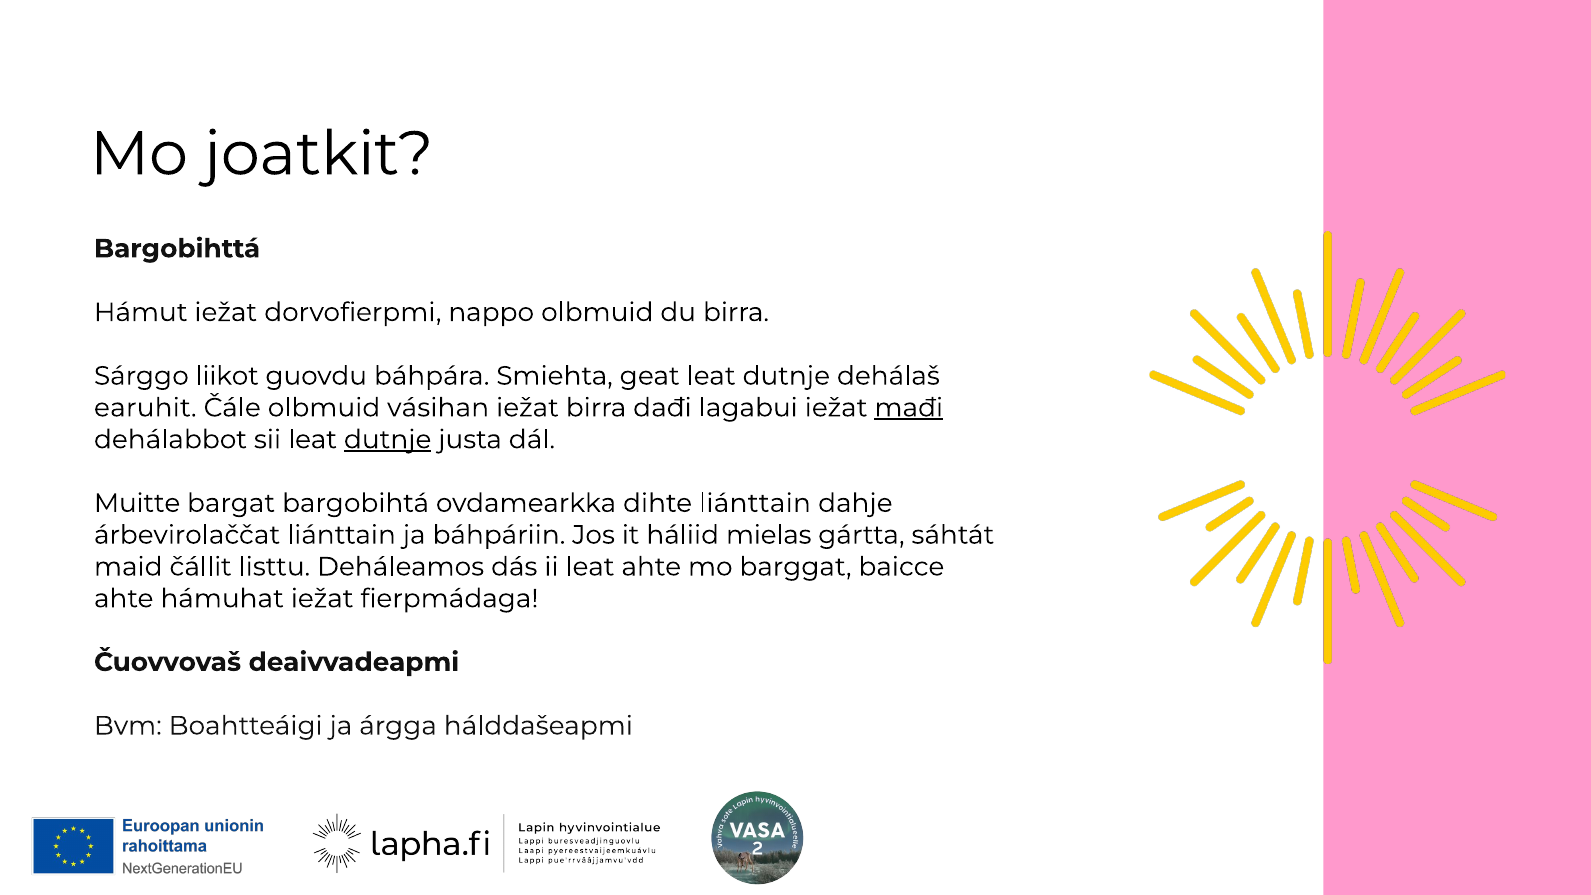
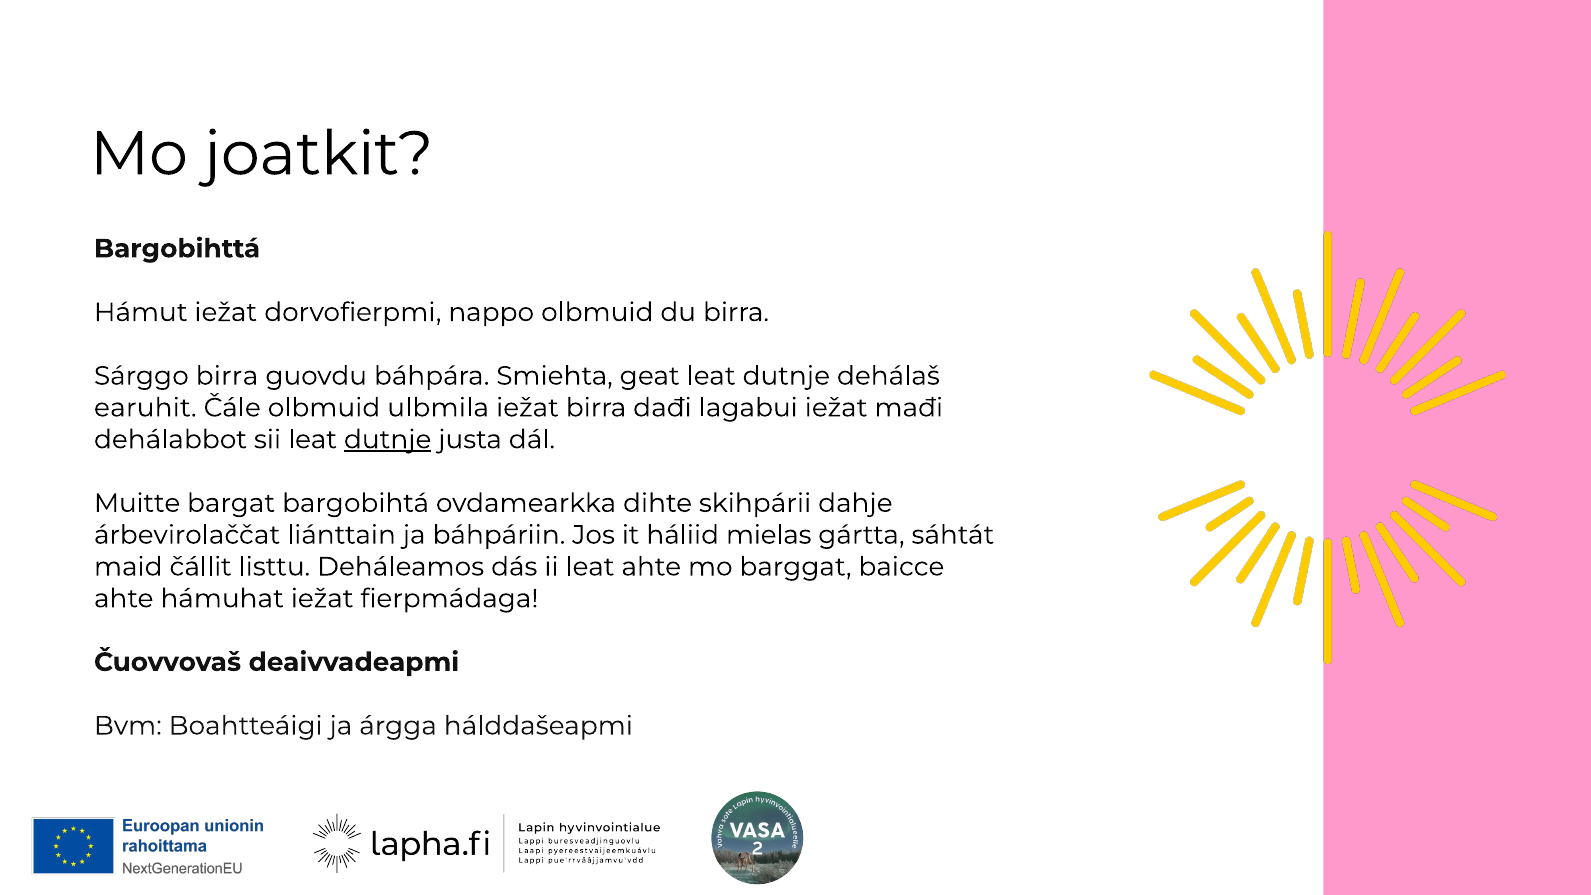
Sárggo liikot: liikot -> birra
vásihan: vásihan -> ulbmila
mađi underline: present -> none
dihte liánttain: liánttain -> skihpárii
